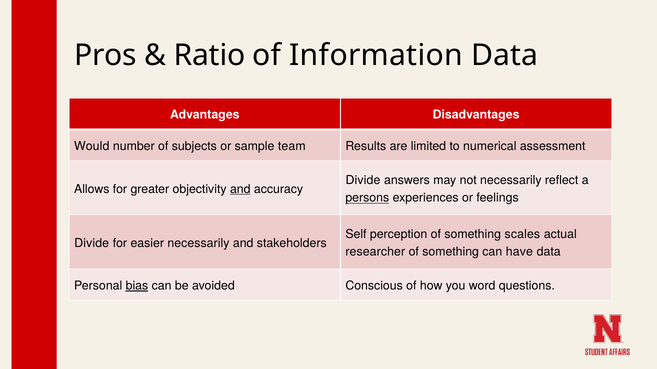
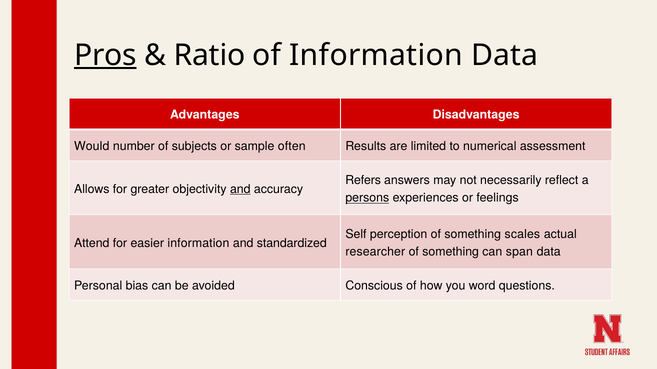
Pros underline: none -> present
team: team -> often
Divide at (363, 181): Divide -> Refers
Divide at (92, 243): Divide -> Attend
easier necessarily: necessarily -> information
stakeholders: stakeholders -> standardized
have: have -> span
bias underline: present -> none
